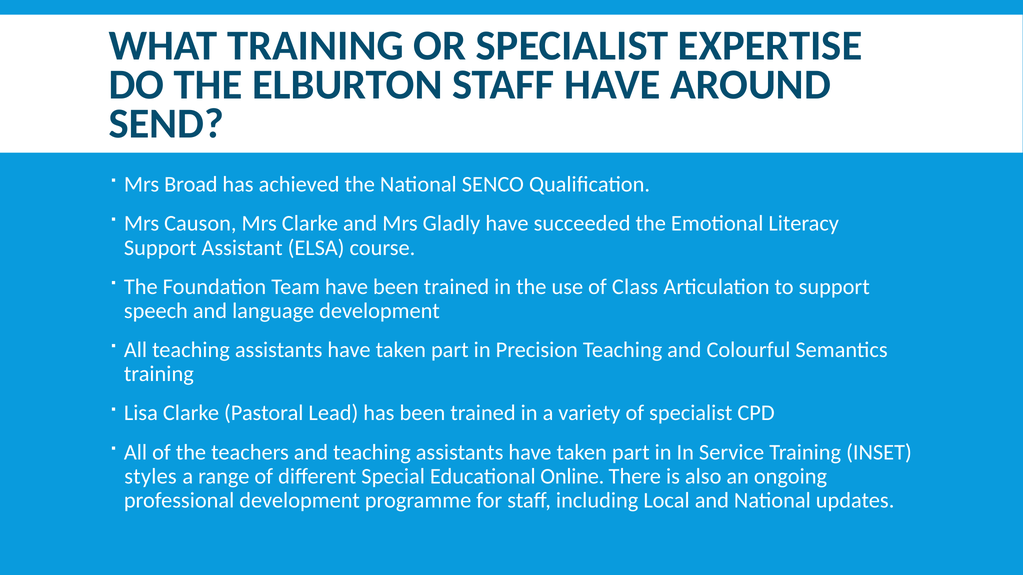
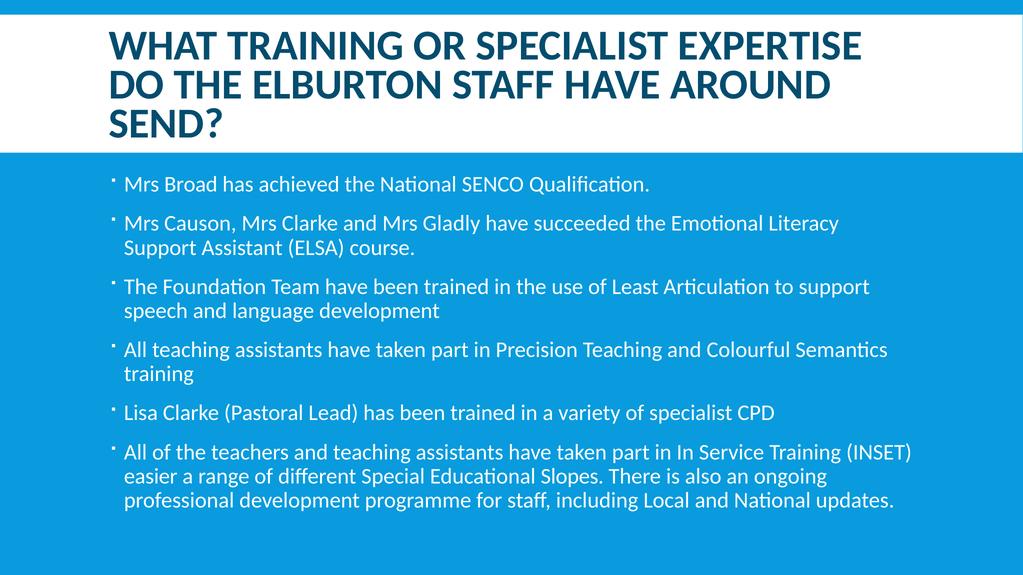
Class: Class -> Least
styles: styles -> easier
Online: Online -> Slopes
